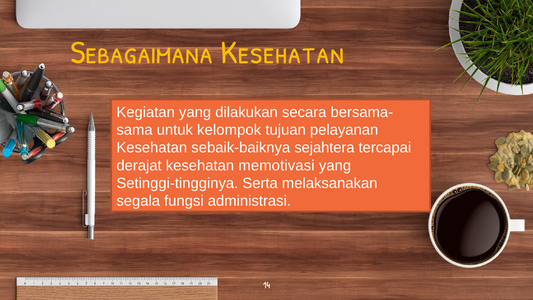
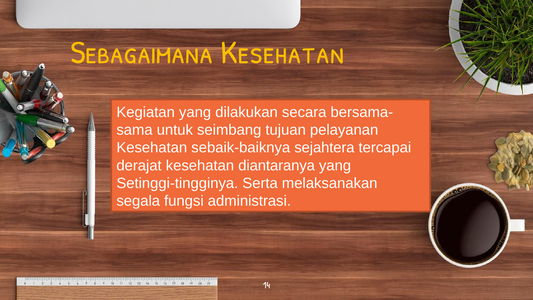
kelompok: kelompok -> seimbang
memotivasi: memotivasi -> diantaranya
